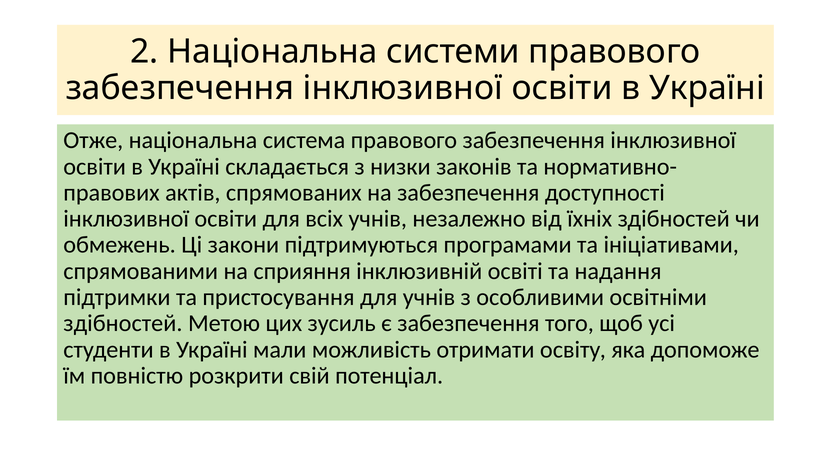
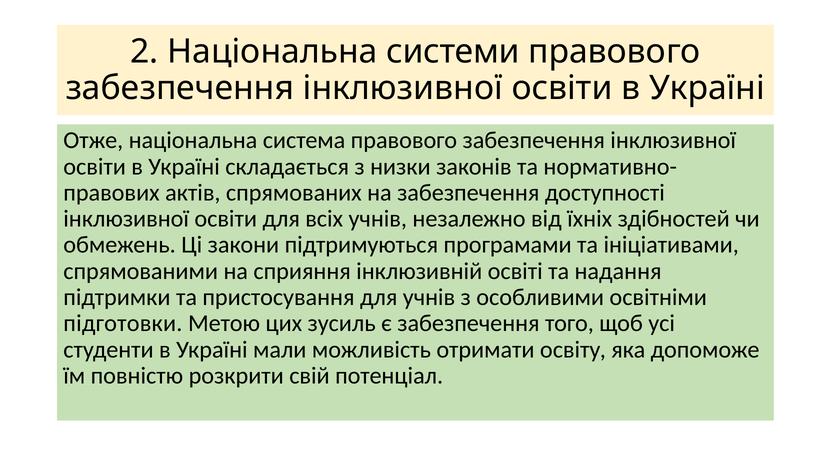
здібностей at (123, 324): здібностей -> підготовки
